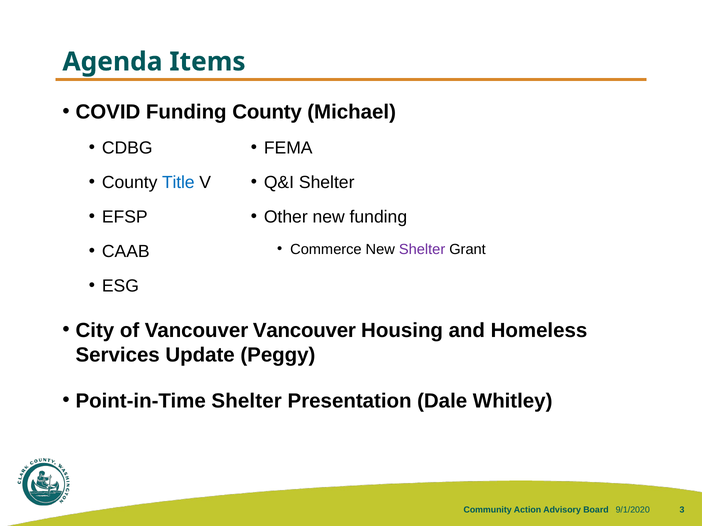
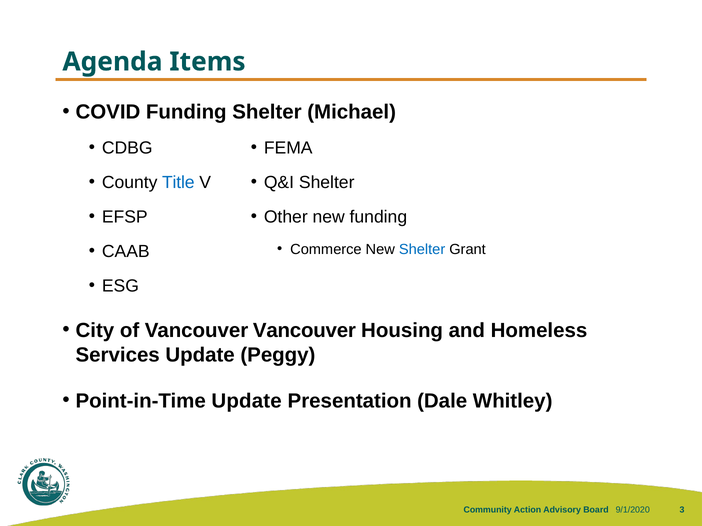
Funding County: County -> Shelter
Shelter at (422, 250) colour: purple -> blue
Point-in-Time Shelter: Shelter -> Update
